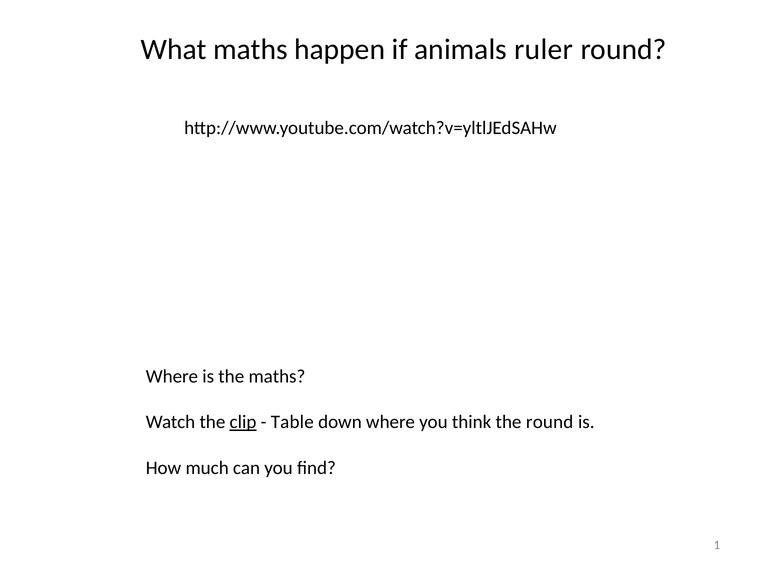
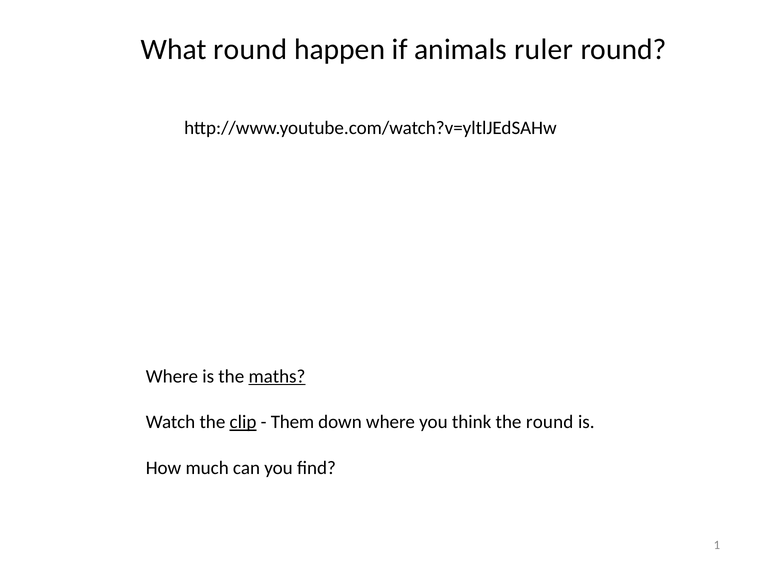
What maths: maths -> round
maths at (277, 377) underline: none -> present
Table: Table -> Them
